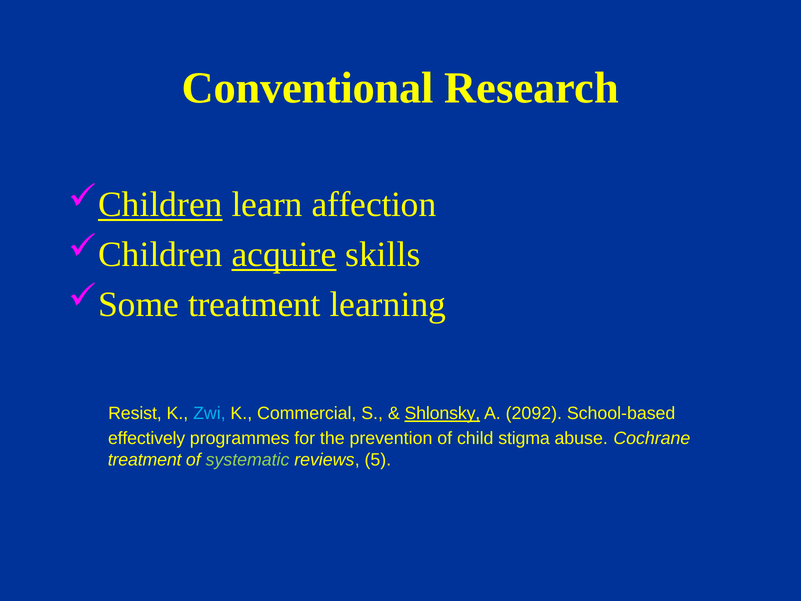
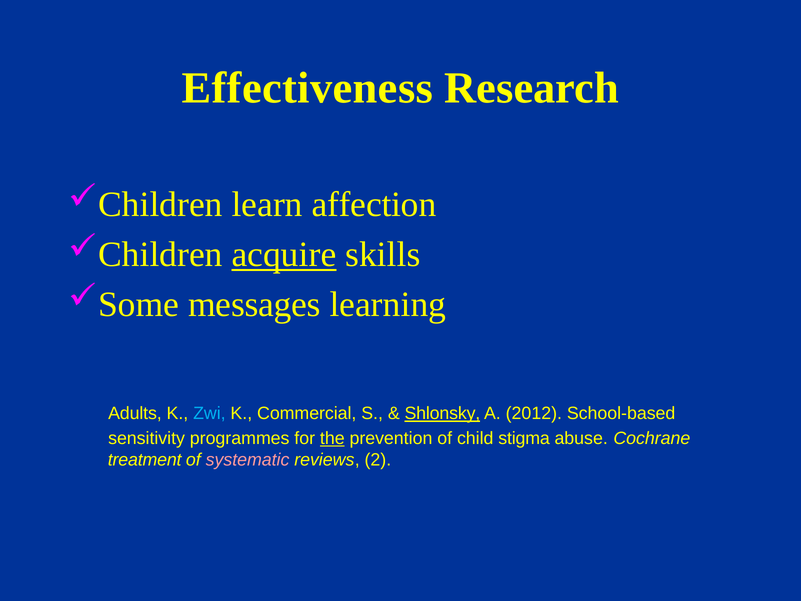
Conventional: Conventional -> Effectiveness
Children at (160, 205) underline: present -> none
Some treatment: treatment -> messages
Resist: Resist -> Adults
2092: 2092 -> 2012
effectively: effectively -> sensitivity
the underline: none -> present
systematic colour: light green -> pink
5: 5 -> 2
